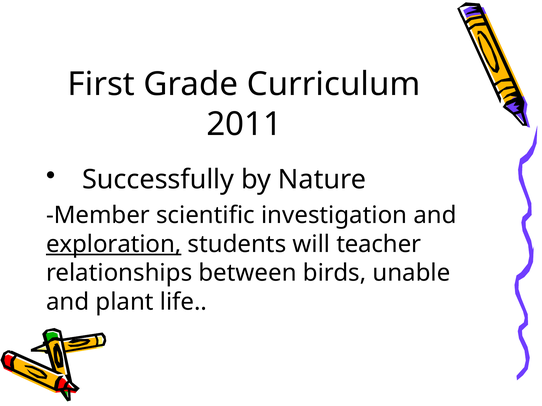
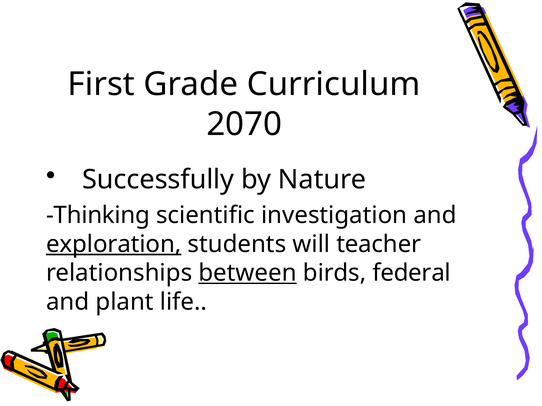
2011: 2011 -> 2070
Member: Member -> Thinking
between underline: none -> present
unable: unable -> federal
